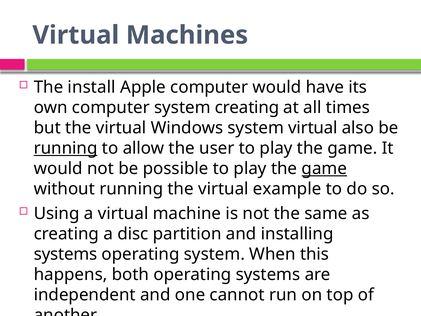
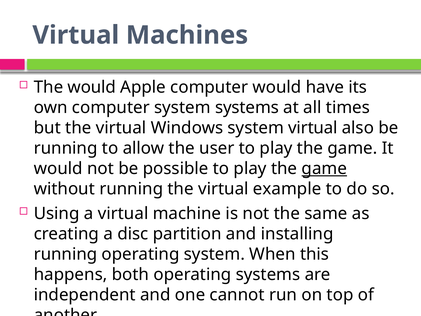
The install: install -> would
system creating: creating -> systems
running at (66, 148) underline: present -> none
systems at (66, 254): systems -> running
